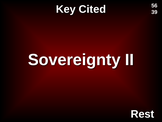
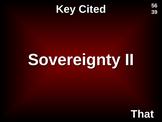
Rest: Rest -> That
